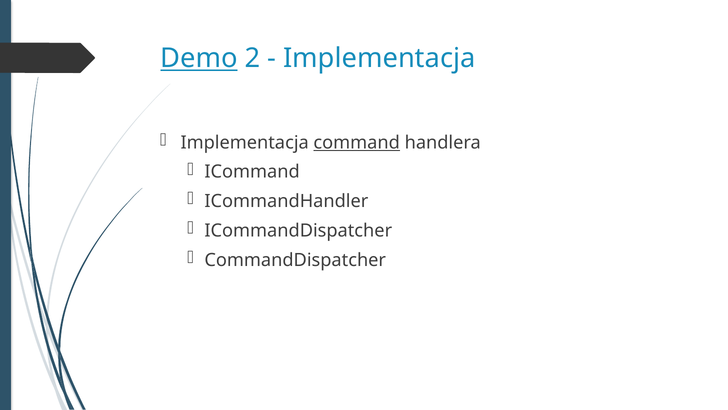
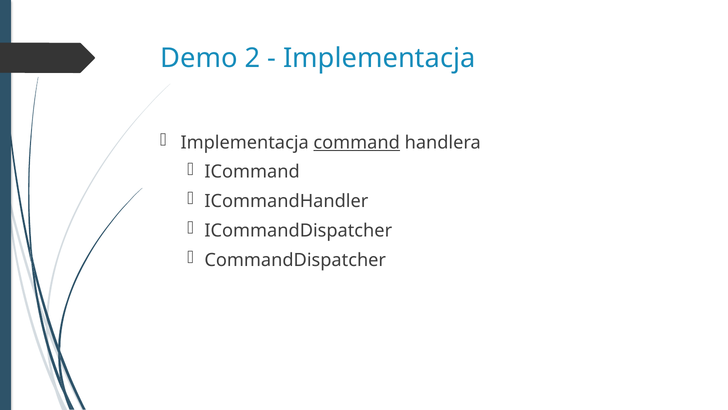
Demo underline: present -> none
